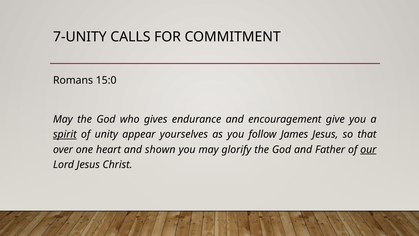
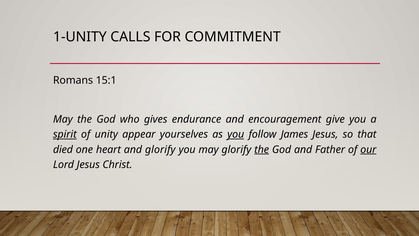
7-UNITY: 7-UNITY -> 1-UNITY
15:0: 15:0 -> 15:1
you at (236, 134) underline: none -> present
over: over -> died
and shown: shown -> glorify
the at (262, 149) underline: none -> present
